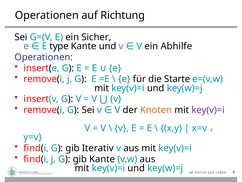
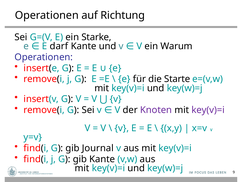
Sicher: Sicher -> Starke
type: type -> darf
Abhilfe: Abhilfe -> Warum
Knoten colour: orange -> purple
Iterativ: Iterativ -> Journal
